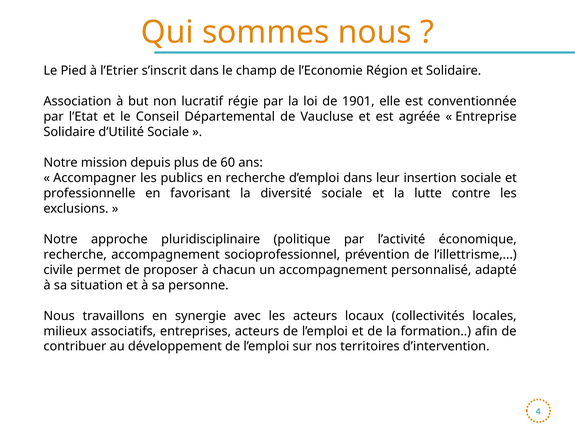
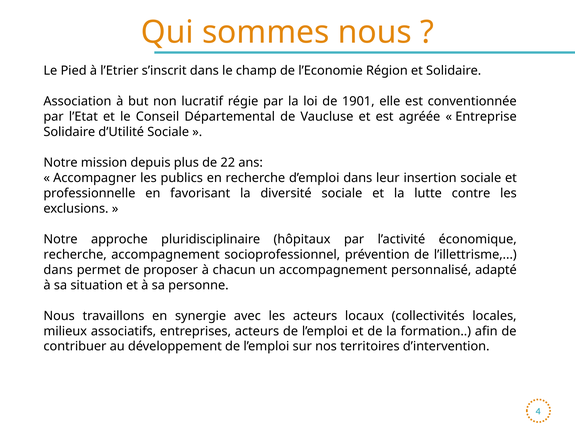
60: 60 -> 22
politique: politique -> hôpitaux
civile at (58, 270): civile -> dans
